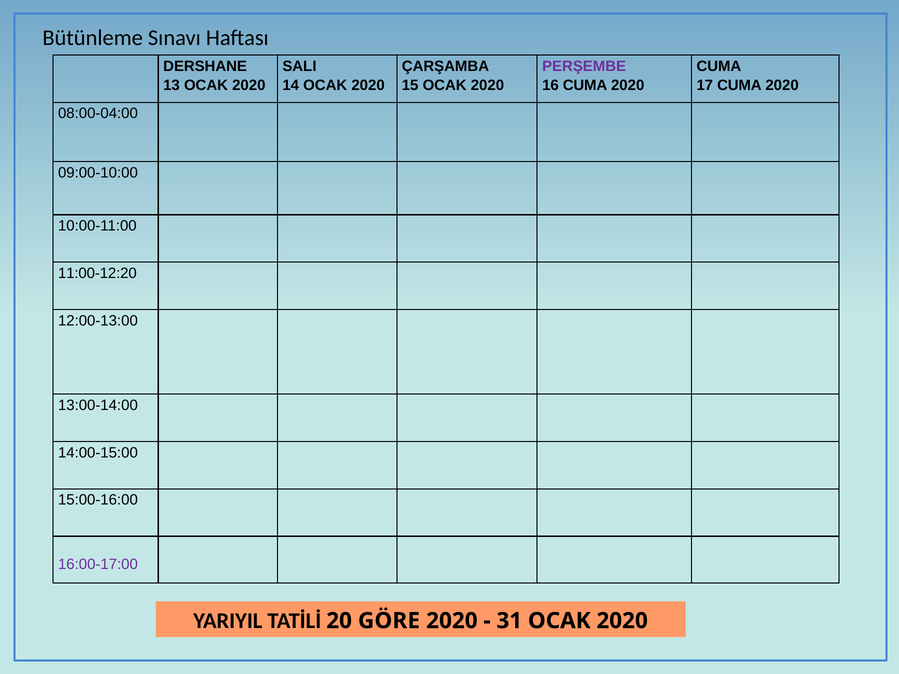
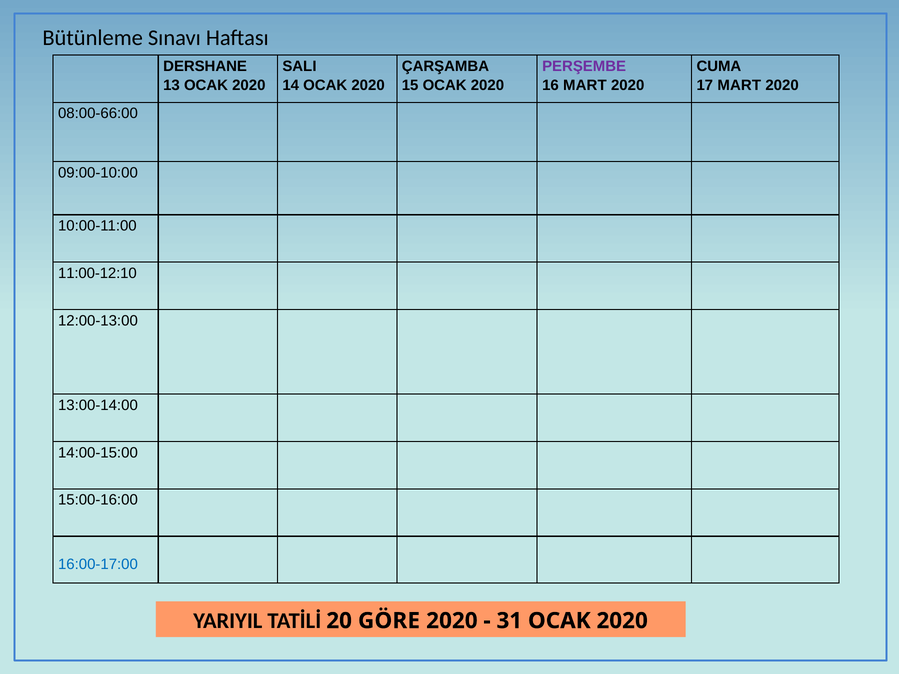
16 CUMA: CUMA -> MART
17 CUMA: CUMA -> MART
08:00-04:00: 08:00-04:00 -> 08:00-66:00
11:00-12:20: 11:00-12:20 -> 11:00-12:10
16:00-17:00 colour: purple -> blue
